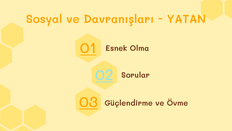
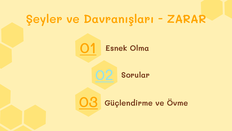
Sosyal: Sosyal -> Şeyler
YATAN: YATAN -> ZARAR
